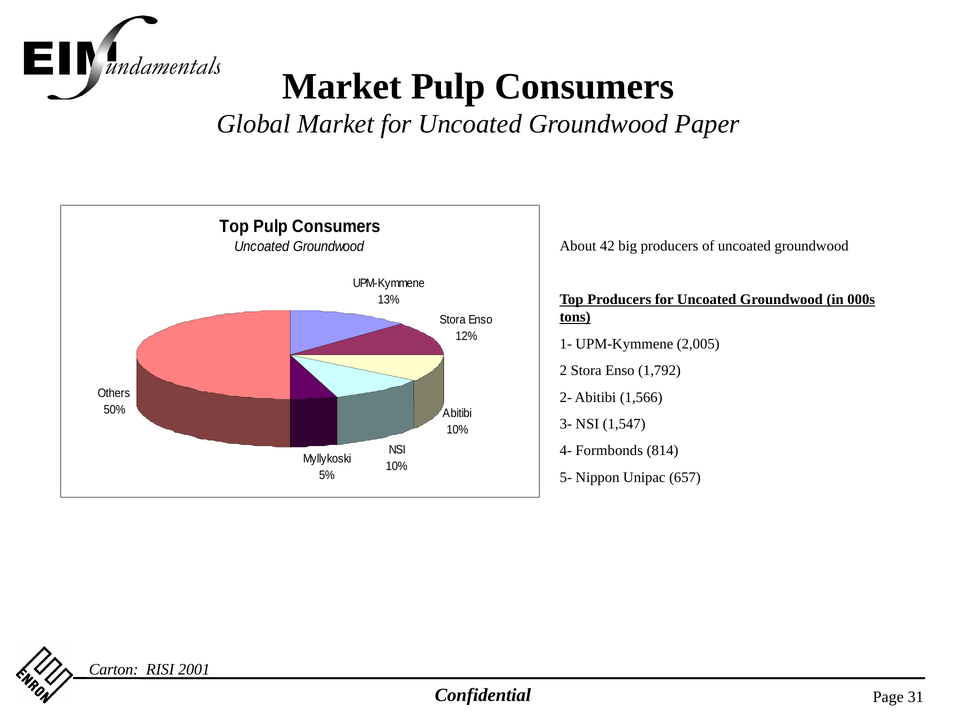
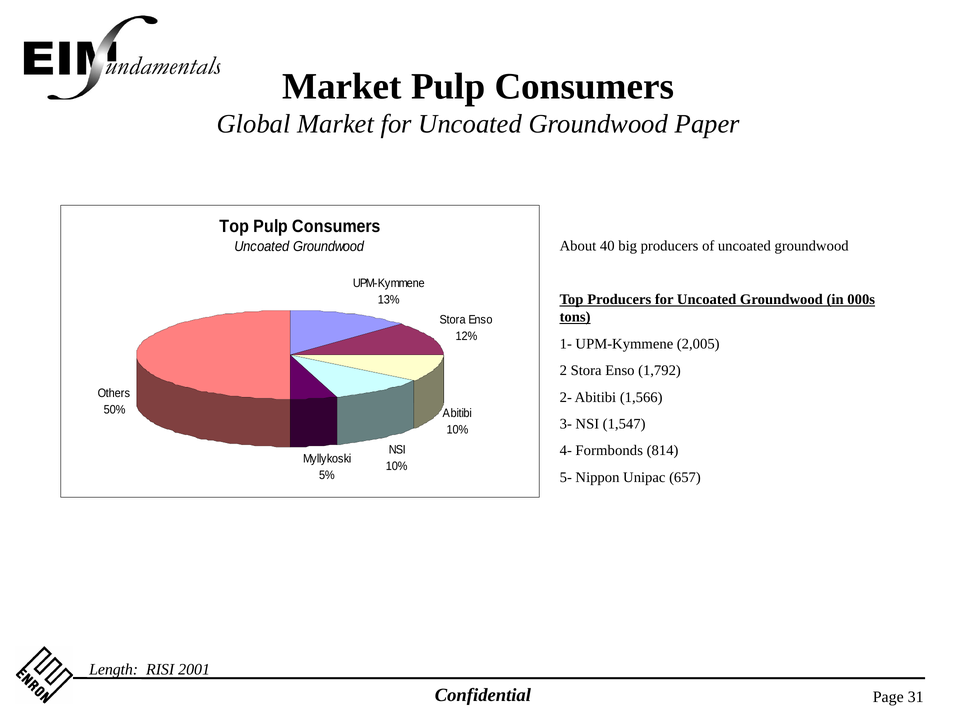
42: 42 -> 40
Carton: Carton -> Length
